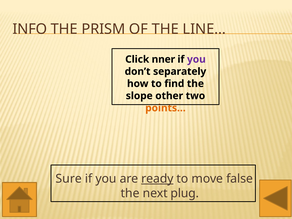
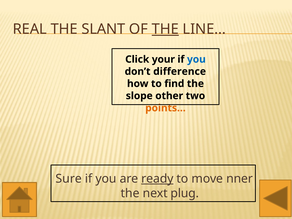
INFO: INFO -> REAL
PRISM: PRISM -> SLANT
THE at (165, 29) underline: none -> present
nner: nner -> your
you at (196, 59) colour: purple -> blue
separately: separately -> difference
false: false -> nner
